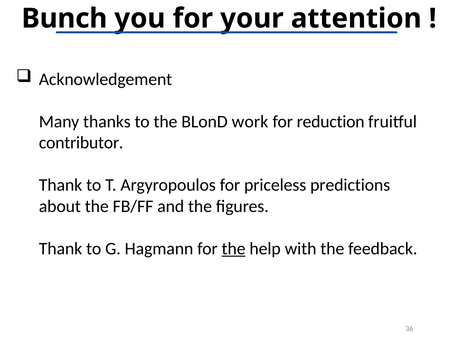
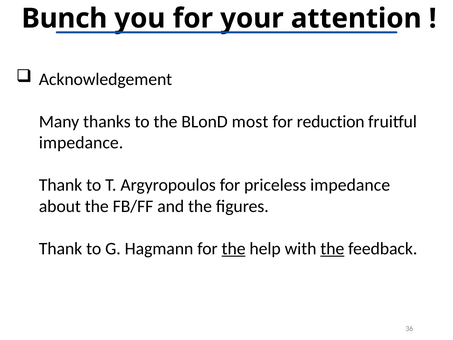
work: work -> most
contributor at (81, 143): contributor -> impedance
priceless predictions: predictions -> impedance
the at (332, 248) underline: none -> present
